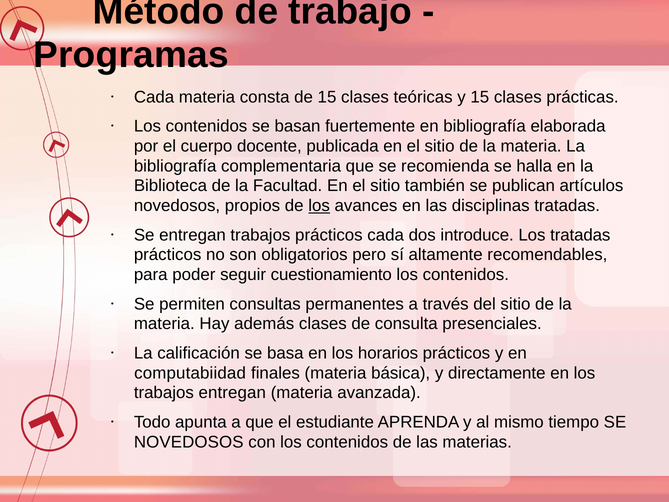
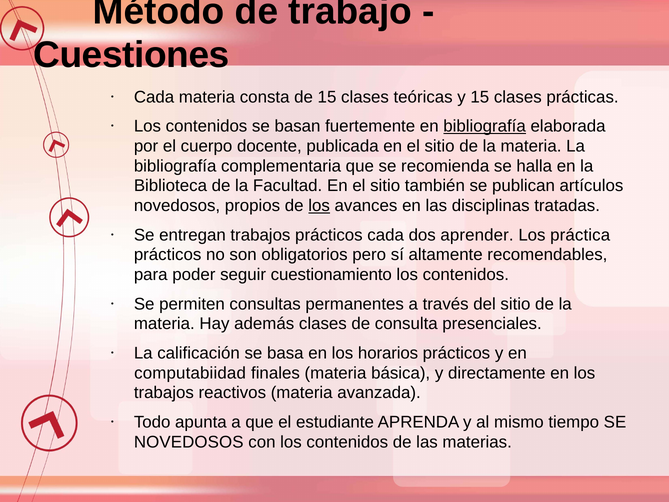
Programas: Programas -> Cuestiones
bibliografía at (485, 126) underline: none -> present
introduce: introduce -> aprender
Los tratadas: tratadas -> práctica
trabajos entregan: entregan -> reactivos
